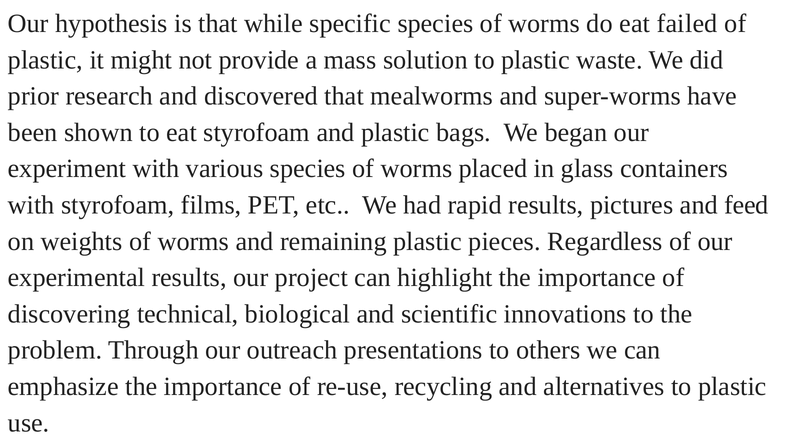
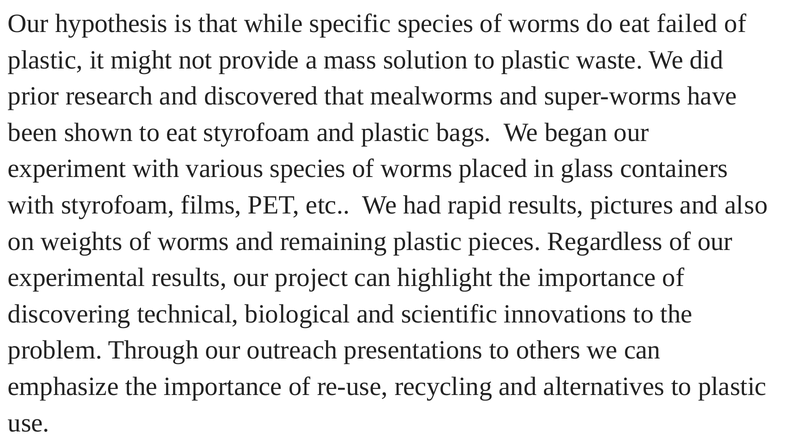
feed: feed -> also
